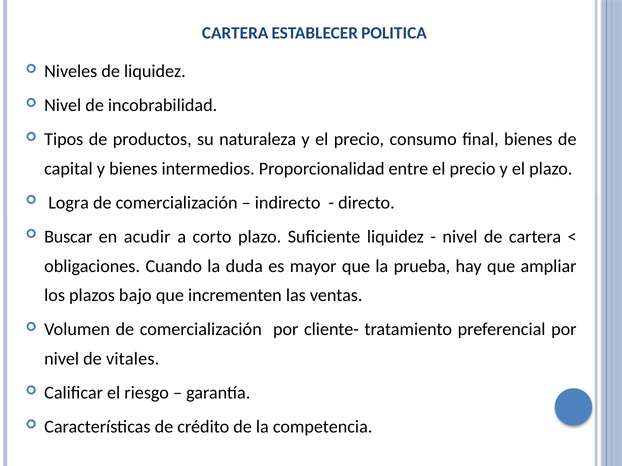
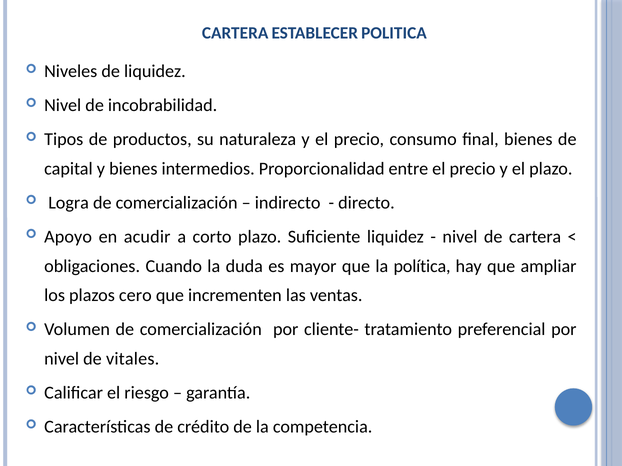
Buscar: Buscar -> Apoyo
prueba: prueba -> política
bajo: bajo -> cero
